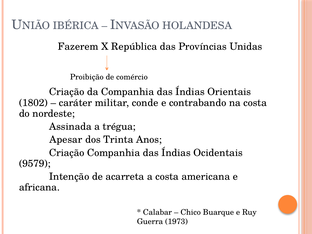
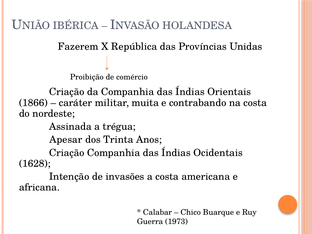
1802: 1802 -> 1866
conde: conde -> muita
9579: 9579 -> 1628
acarreta: acarreta -> invasões
